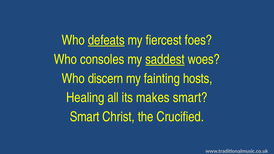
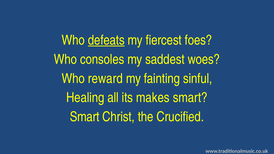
saddest underline: present -> none
discern: discern -> reward
hosts: hosts -> sinful
